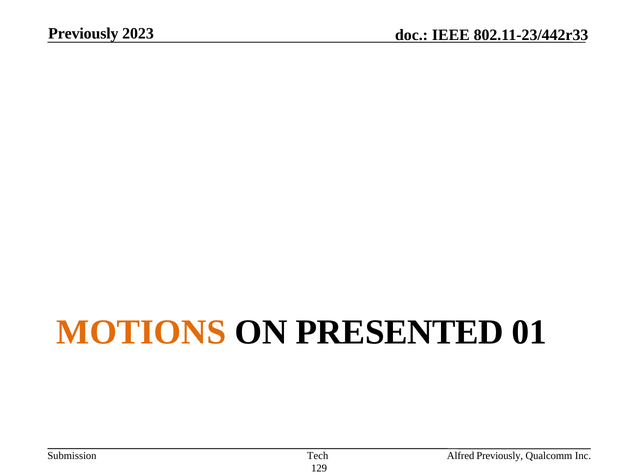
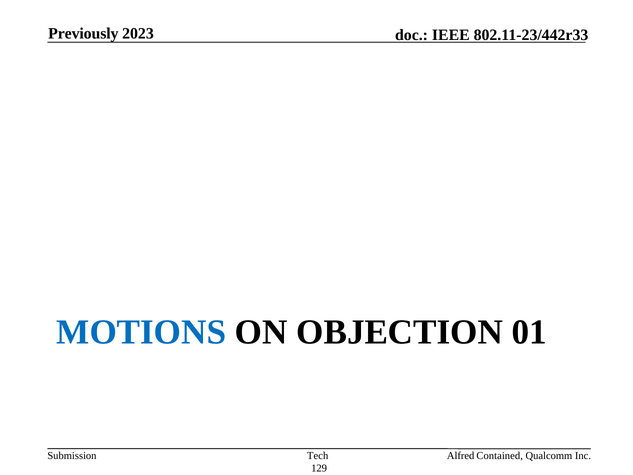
MOTIONS colour: orange -> blue
PRESENTED: PRESENTED -> OBJECTION
Alfred Previously: Previously -> Contained
